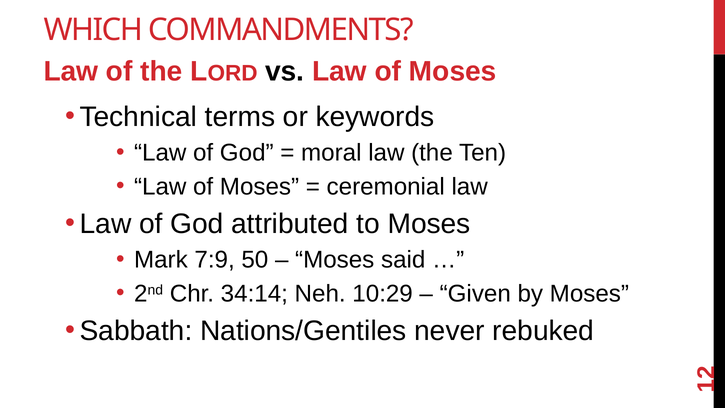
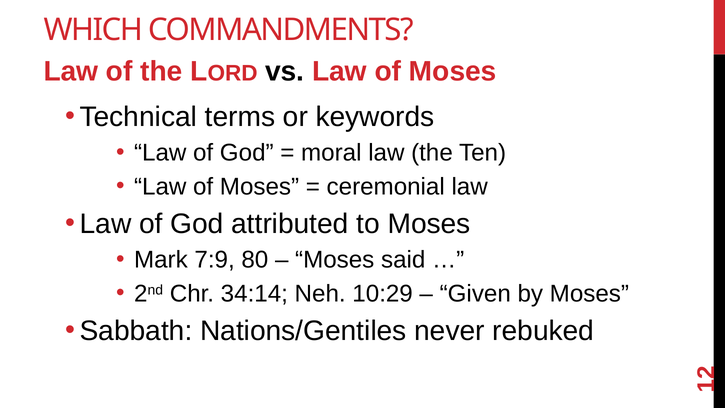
50: 50 -> 80
